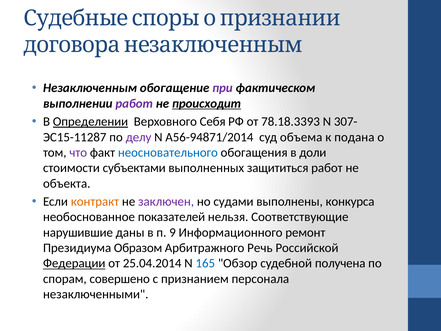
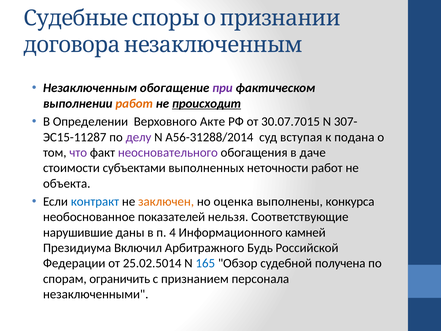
работ at (134, 103) colour: purple -> orange
Определении underline: present -> none
Себя: Себя -> Акте
78.18.3393: 78.18.3393 -> 30.07.7015
А56-94871/2014: А56-94871/2014 -> А56-31288/2014
объема: объема -> вступая
неосновательного colour: blue -> purple
доли: доли -> даче
защититься: защититься -> неточности
контракт colour: orange -> blue
заключен colour: purple -> orange
судами: судами -> оценка
9: 9 -> 4
ремонт: ремонт -> камней
Образом: Образом -> Включил
Речь: Речь -> Будь
Федерации underline: present -> none
25.04.2014: 25.04.2014 -> 25.02.5014
совершено: совершено -> ограничить
